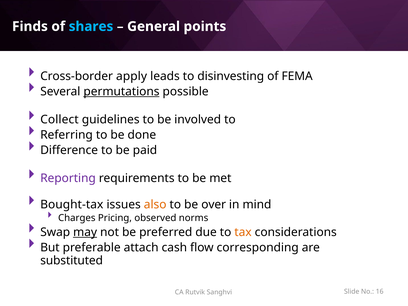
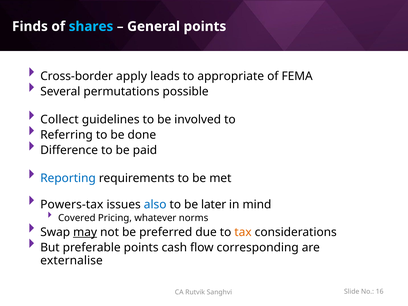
disinvesting: disinvesting -> appropriate
permutations underline: present -> none
Reporting colour: purple -> blue
Bought-tax: Bought-tax -> Powers-tax
also colour: orange -> blue
over: over -> later
Charges: Charges -> Covered
observed: observed -> whatever
preferable attach: attach -> points
substituted: substituted -> externalise
